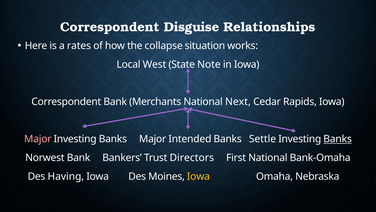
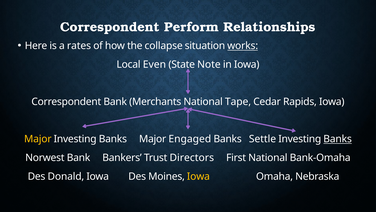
Disguise: Disguise -> Perform
works underline: none -> present
West: West -> Even
Next: Next -> Tape
Major at (38, 139) colour: pink -> yellow
Intended: Intended -> Engaged
Having: Having -> Donald
